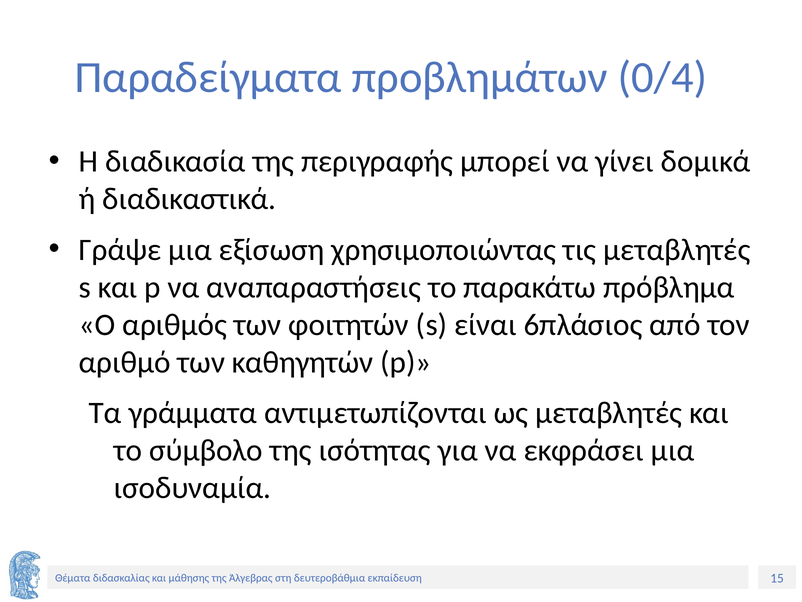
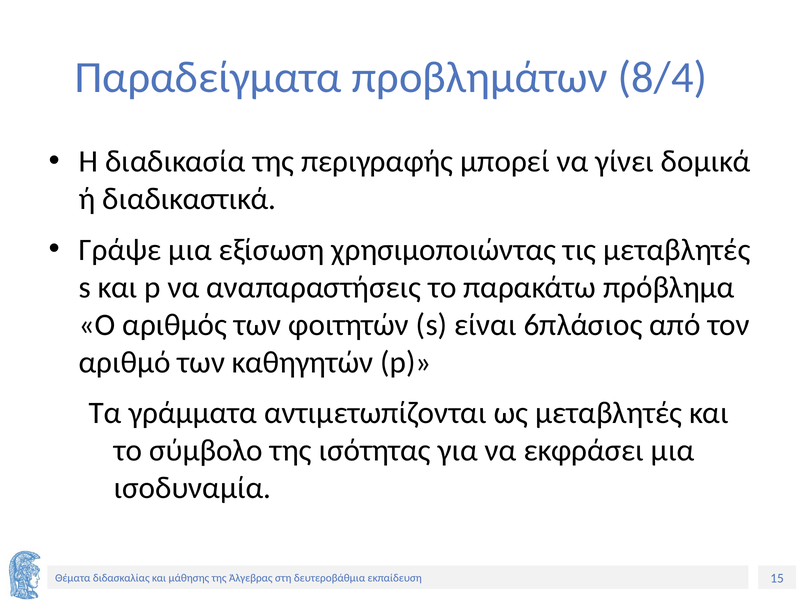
0/4: 0/4 -> 8/4
